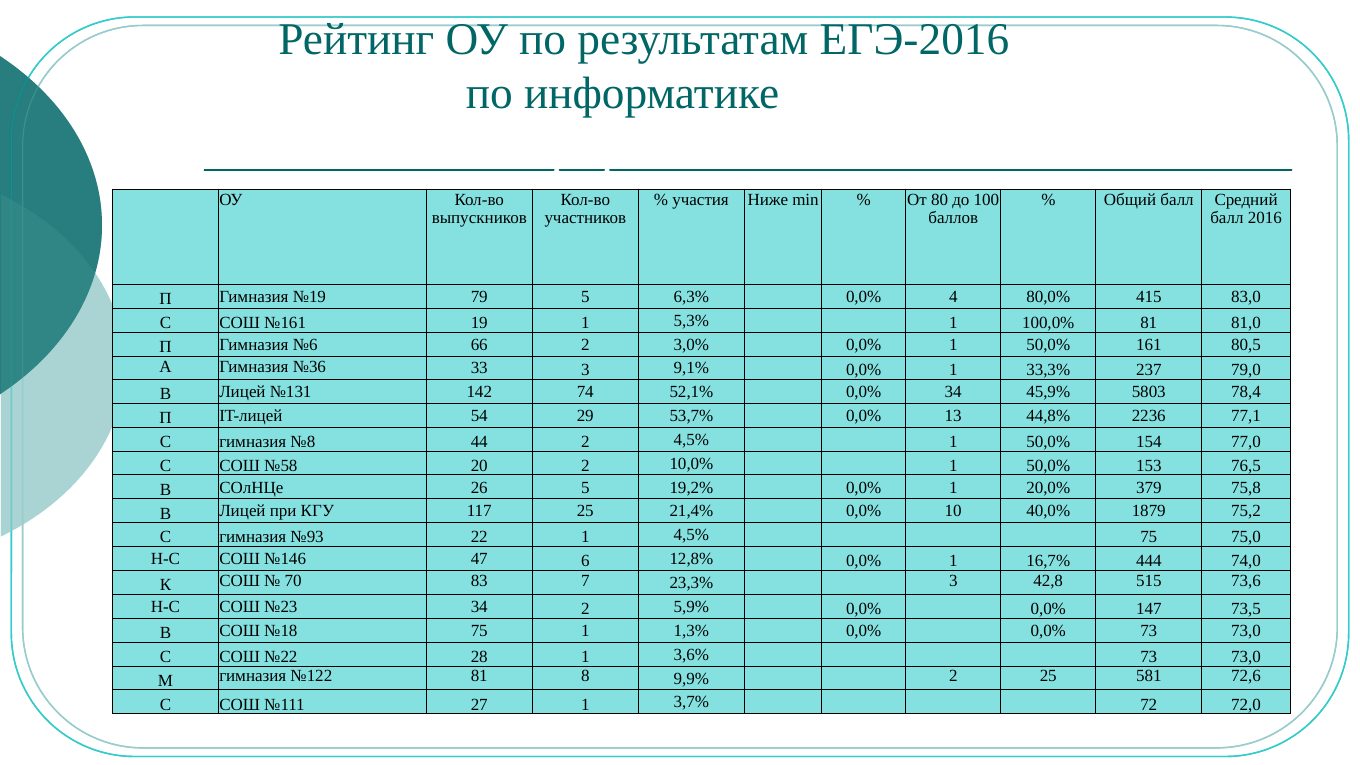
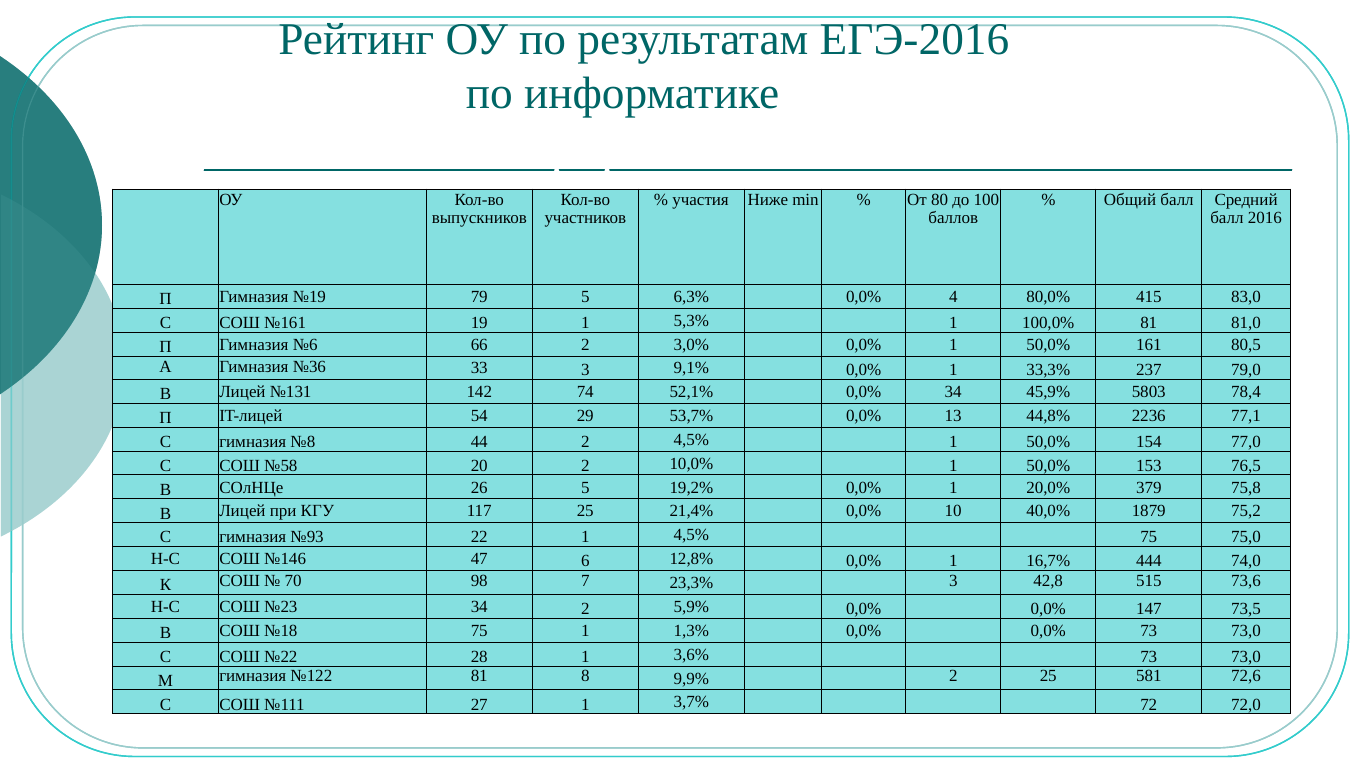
83: 83 -> 98
